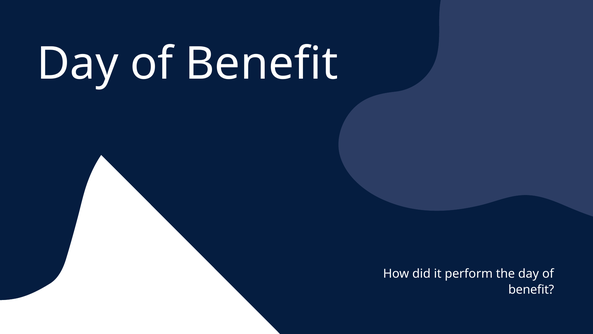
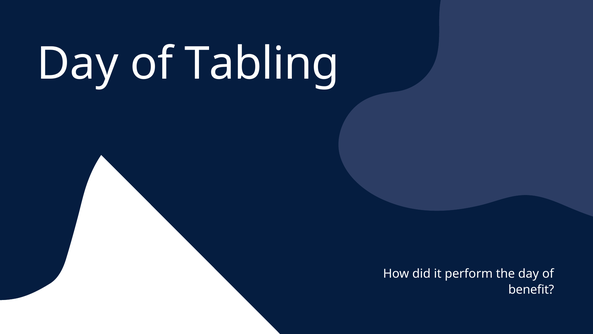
Benefit at (262, 64): Benefit -> Tabling
